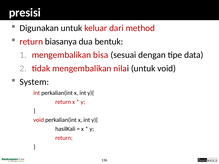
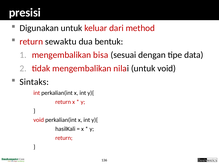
biasanya: biasanya -> sewaktu
System: System -> Sintaks
